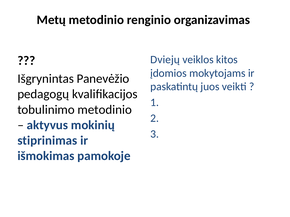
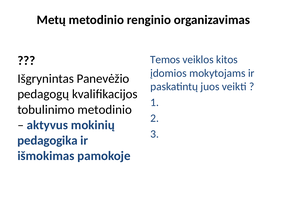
Dviejų: Dviejų -> Temos
stiprinimas: stiprinimas -> pedagogika
